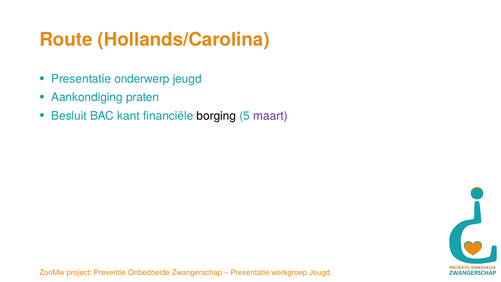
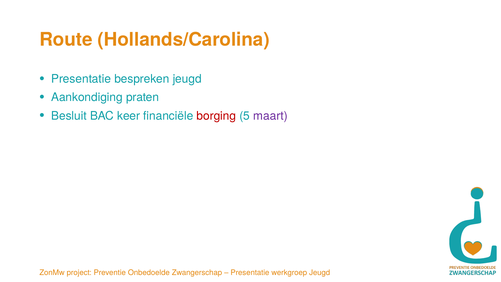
onderwerp: onderwerp -> bespreken
kant: kant -> keer
borging colour: black -> red
